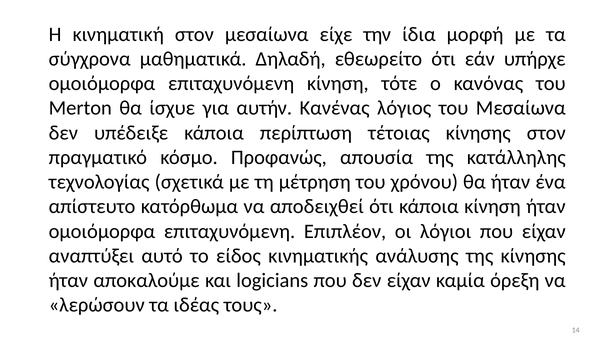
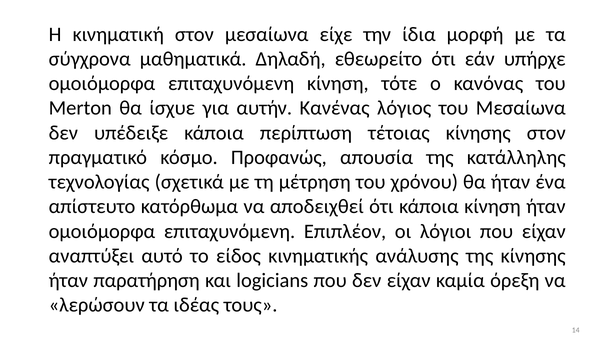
αποκαλούμε: αποκαλούμε -> παρατήρηση
